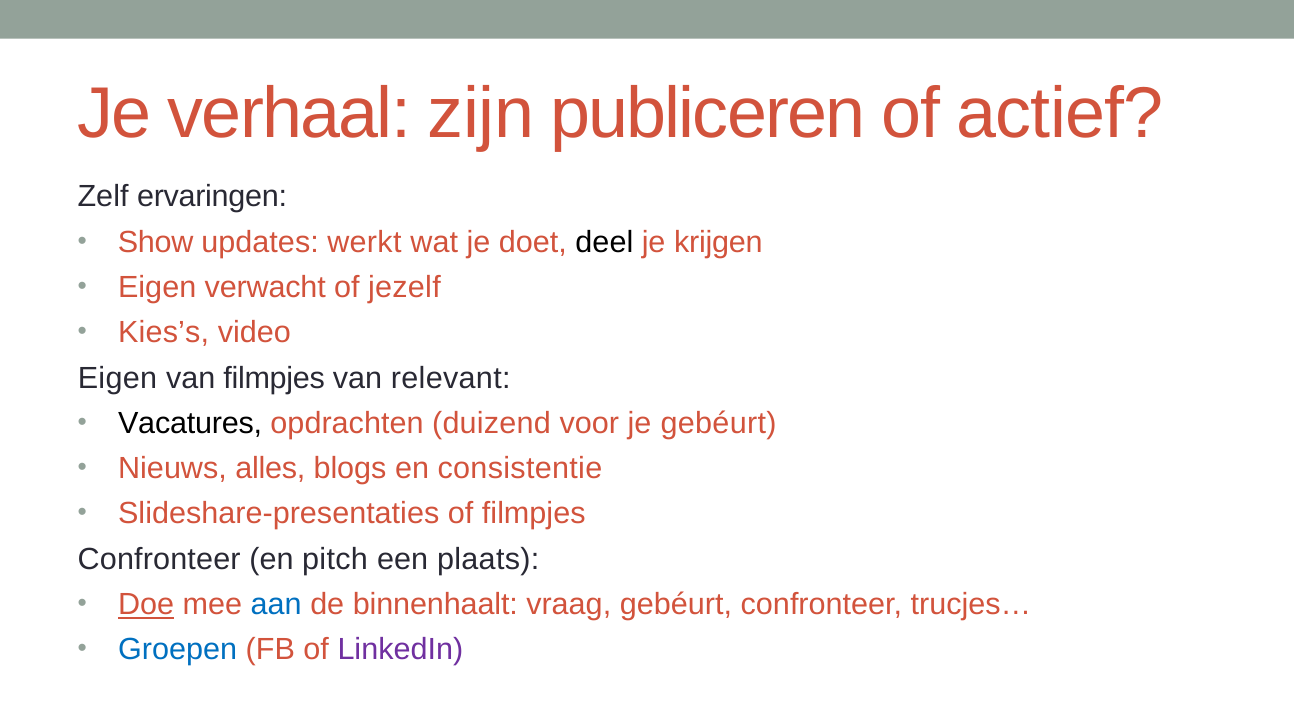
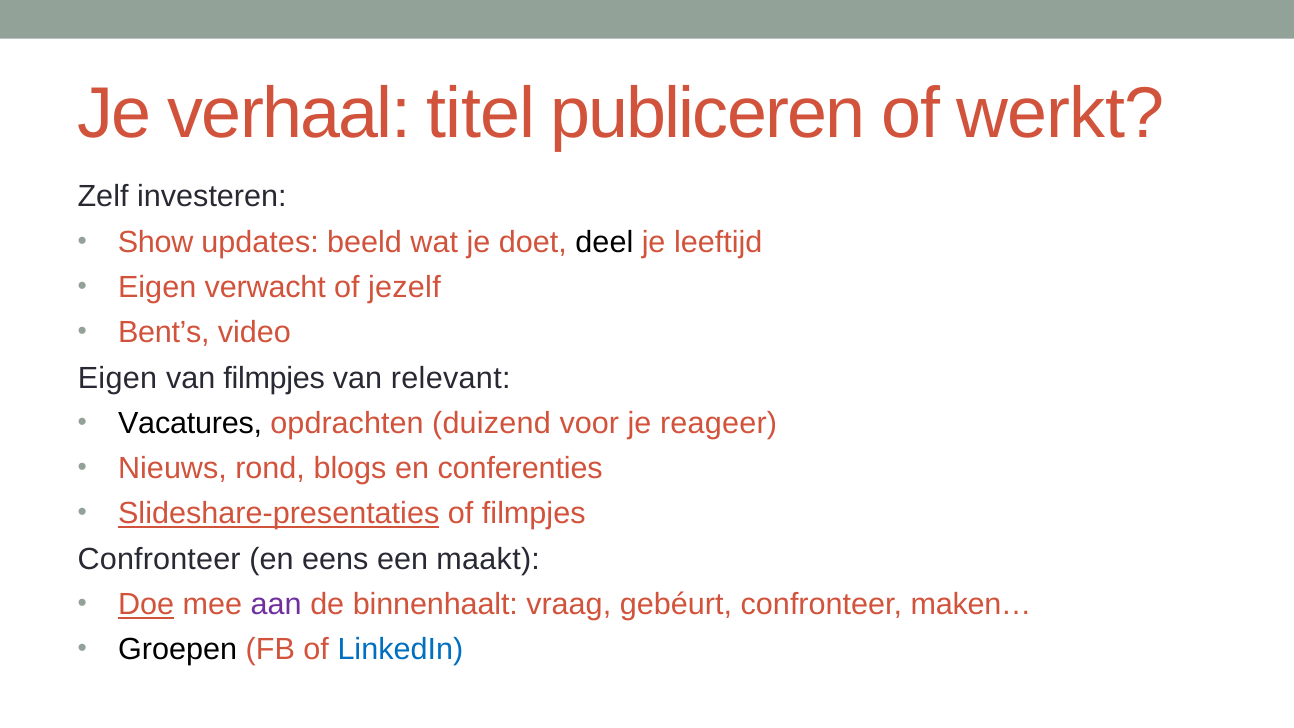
zijn: zijn -> titel
actief: actief -> werkt
ervaringen: ervaringen -> investeren
werkt: werkt -> beeld
krijgen: krijgen -> leeftijd
Kies’s: Kies’s -> Bent’s
je gebéurt: gebéurt -> reageer
alles: alles -> rond
consistentie: consistentie -> conferenties
Slideshare-presentaties underline: none -> present
pitch: pitch -> eens
plaats: plaats -> maakt
aan colour: blue -> purple
trucjes…: trucjes… -> maken…
Groepen colour: blue -> black
LinkedIn colour: purple -> blue
